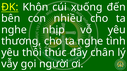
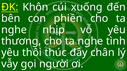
nhiều: nhiều -> phiền
